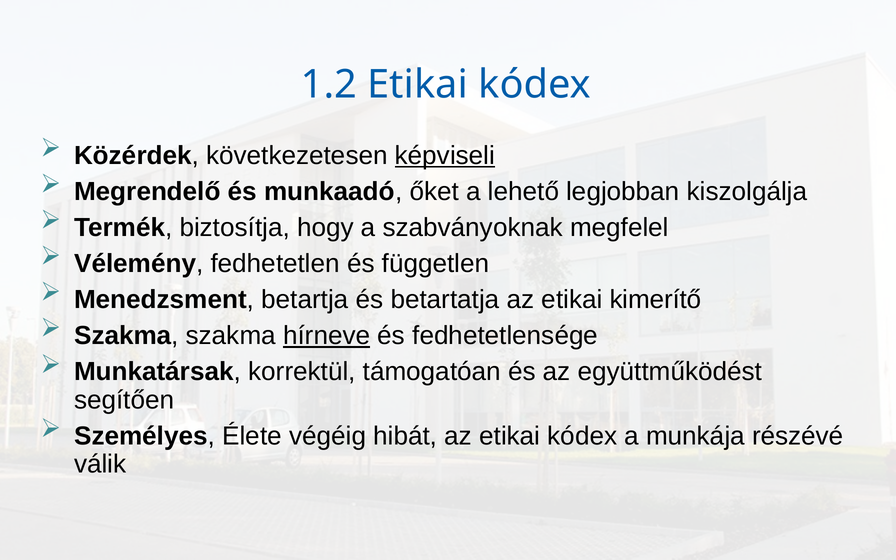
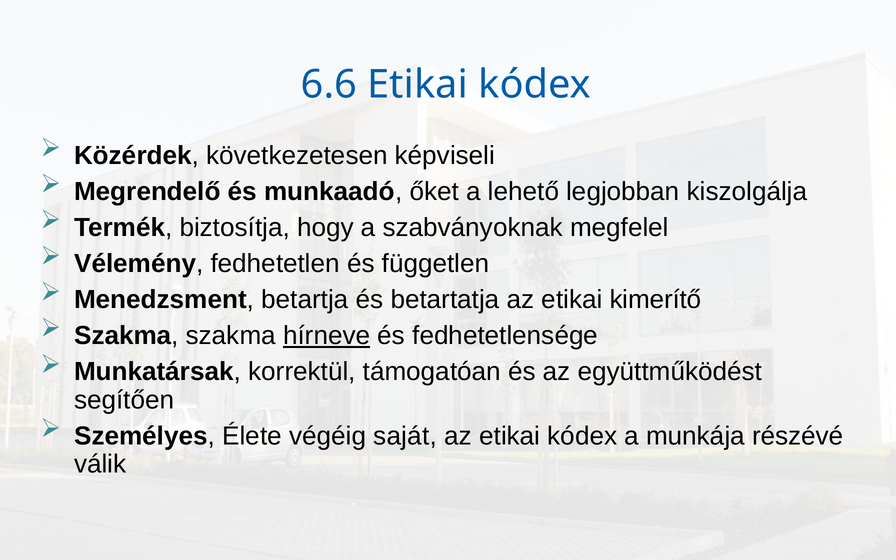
1.2: 1.2 -> 6.6
képviseli underline: present -> none
hibát: hibát -> saját
